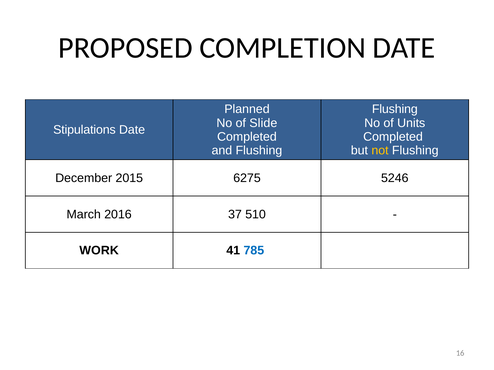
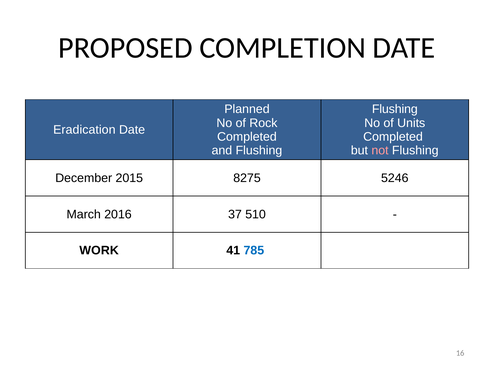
Slide: Slide -> Rock
Stipulations: Stipulations -> Eradication
not colour: yellow -> pink
6275: 6275 -> 8275
